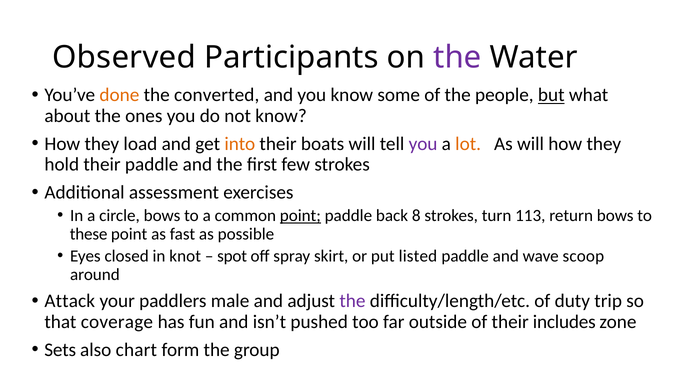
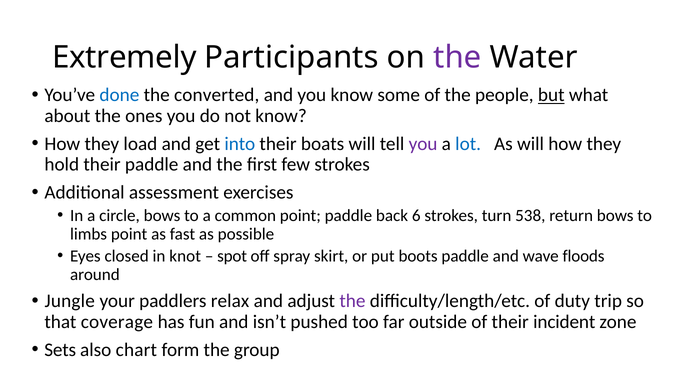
Observed: Observed -> Extremely
done colour: orange -> blue
into colour: orange -> blue
lot colour: orange -> blue
point at (300, 216) underline: present -> none
8: 8 -> 6
113: 113 -> 538
these: these -> limbs
listed: listed -> boots
scoop: scoop -> floods
Attack: Attack -> Jungle
male: male -> relax
includes: includes -> incident
